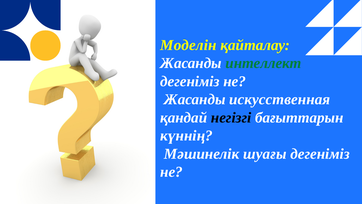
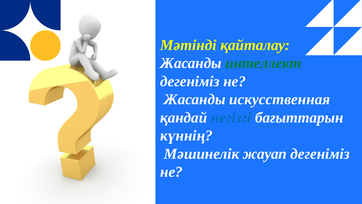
Моделін: Моделін -> Мәтінді
негізгі colour: black -> blue
шуағы: шуағы -> жауап
